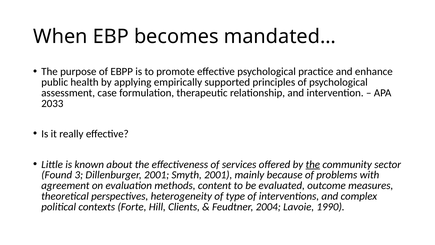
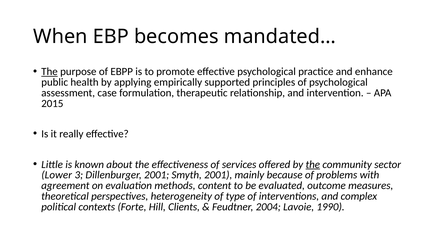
The at (50, 72) underline: none -> present
2033: 2033 -> 2015
Found: Found -> Lower
